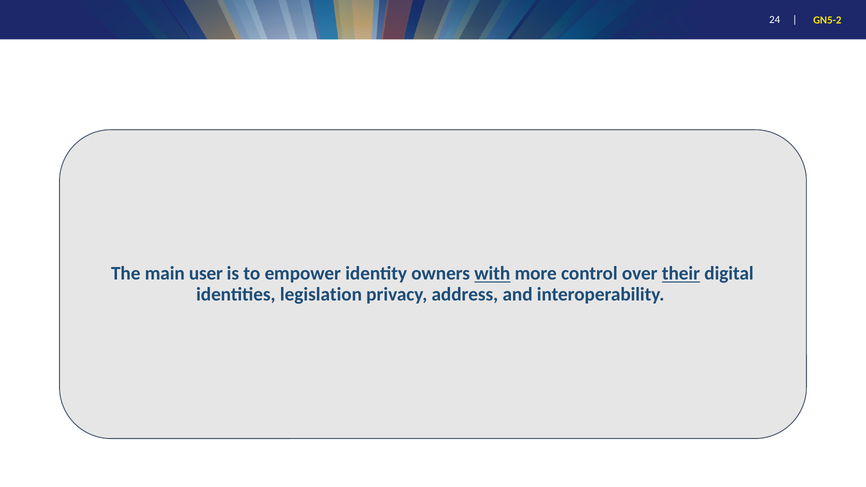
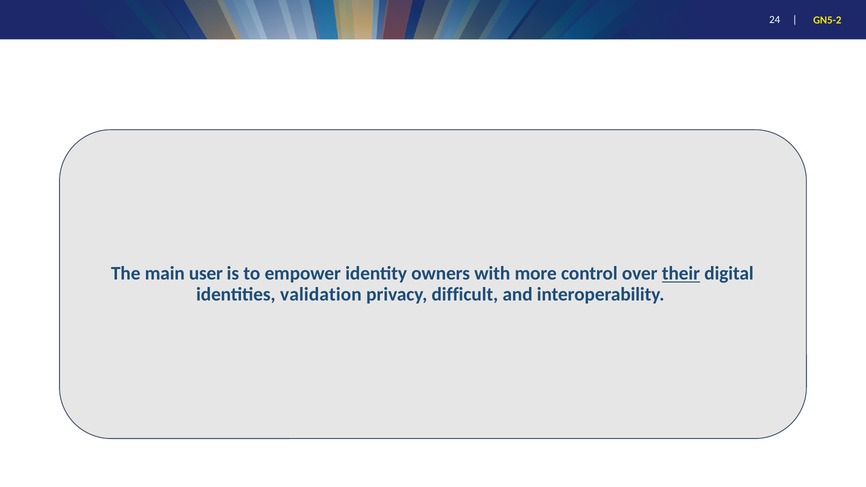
with underline: present -> none
legislation: legislation -> validation
address: address -> difficult
